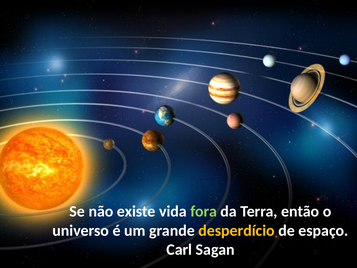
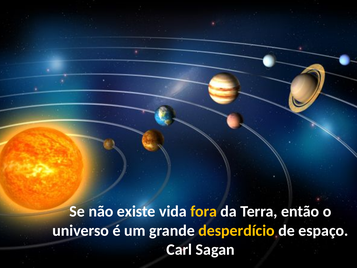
fora colour: light green -> yellow
